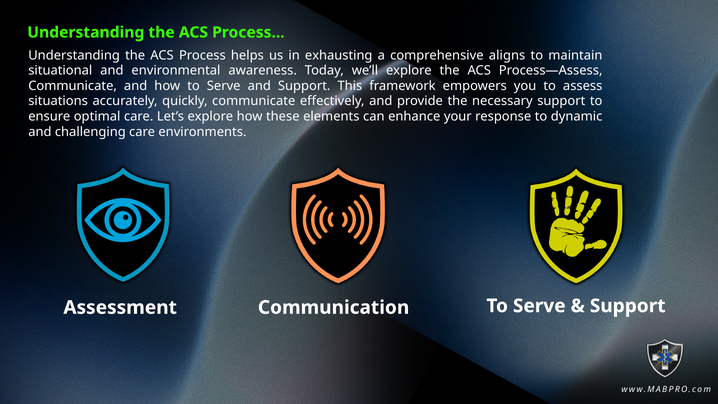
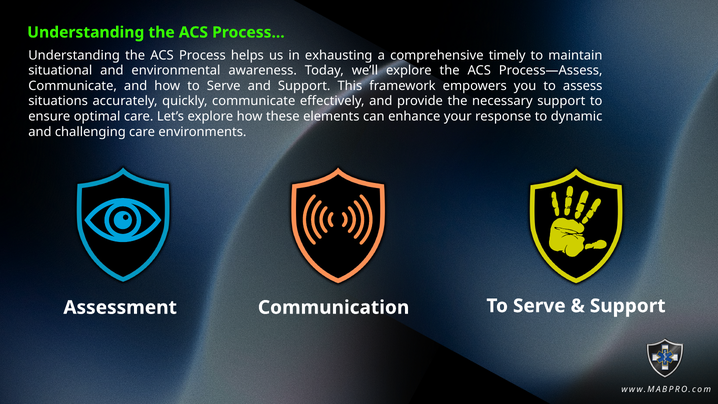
aligns: aligns -> timely
